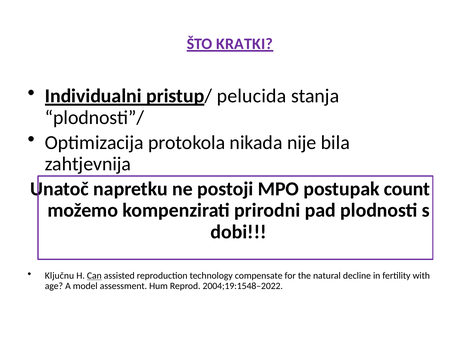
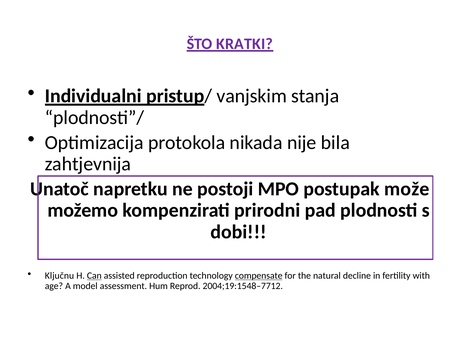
pelucida: pelucida -> vanjskim
count: count -> može
compensate underline: none -> present
2004;19:1548–2022: 2004;19:1548–2022 -> 2004;19:1548–7712
